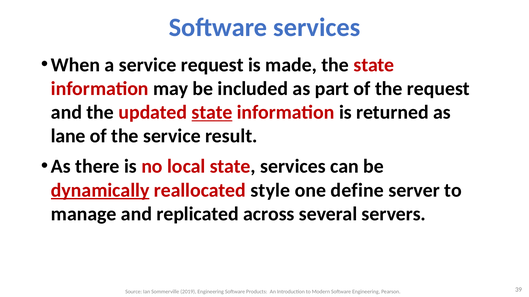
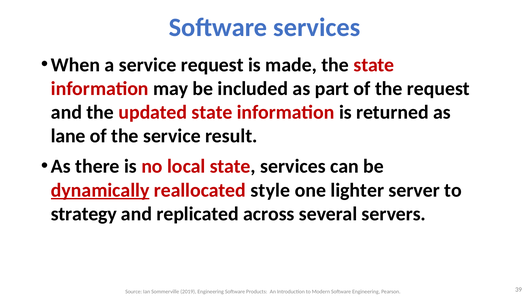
state at (212, 113) underline: present -> none
define: define -> lighter
manage: manage -> strategy
